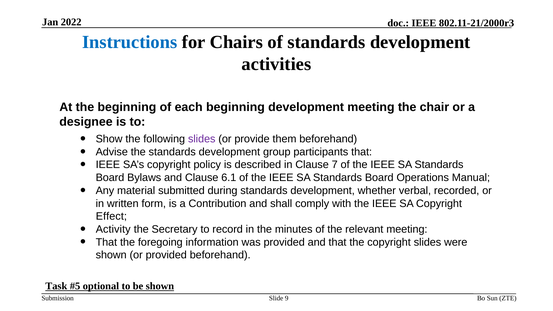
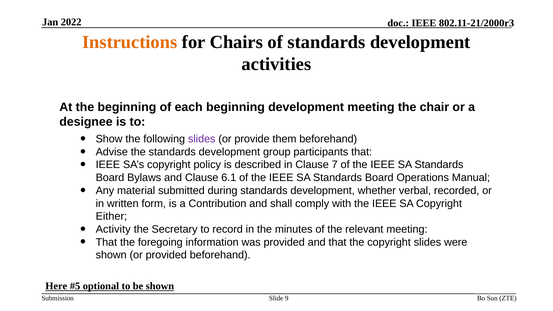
Instructions colour: blue -> orange
Effect: Effect -> Either
Task: Task -> Here
